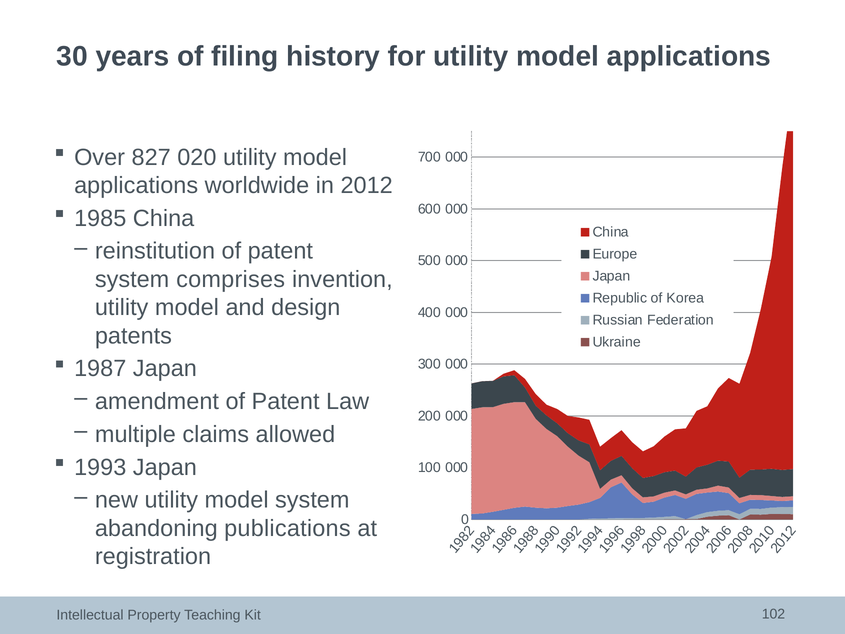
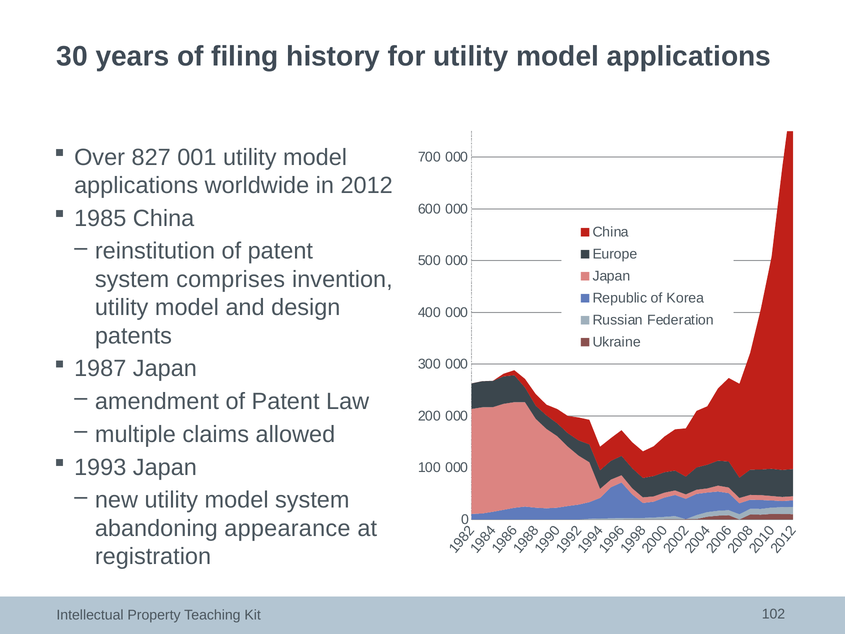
020: 020 -> 001
publications: publications -> appearance
